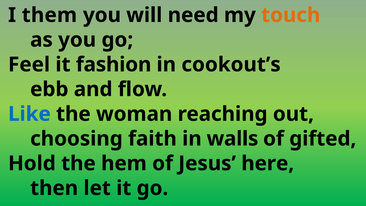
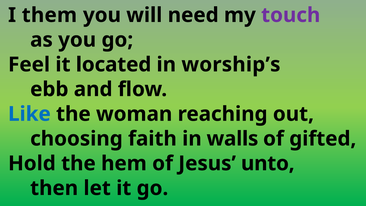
touch colour: orange -> purple
fashion: fashion -> located
cookout’s: cookout’s -> worship’s
here: here -> unto
